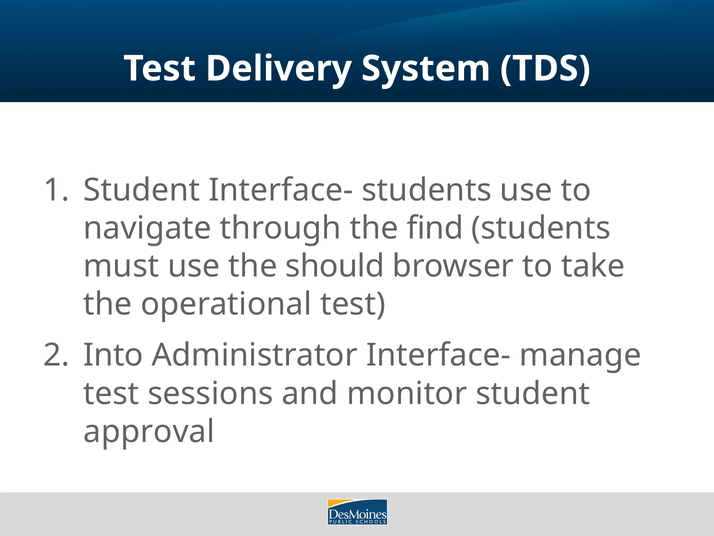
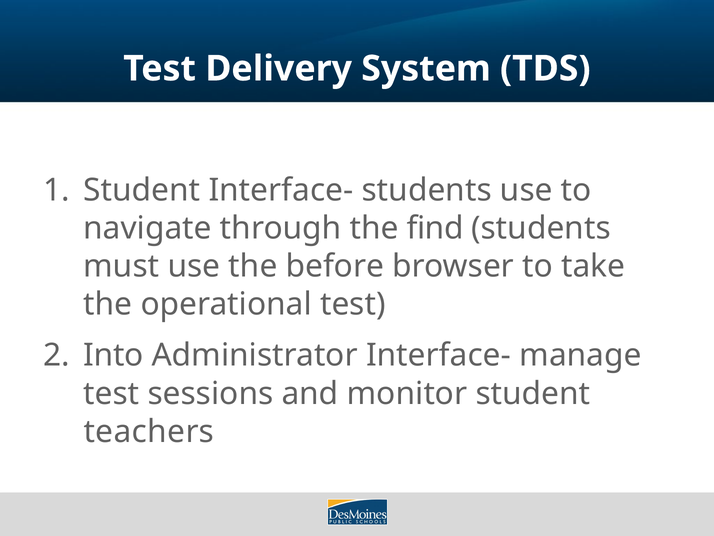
should: should -> before
approval: approval -> teachers
